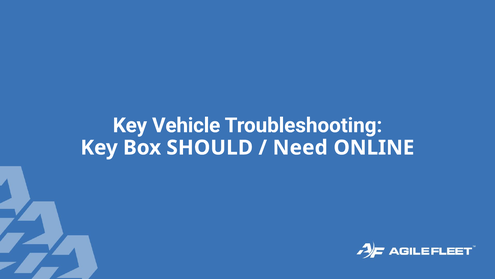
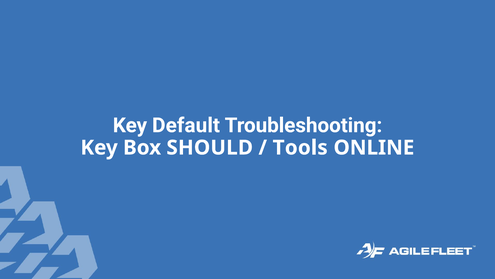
Vehicle: Vehicle -> Default
Need: Need -> Tools
